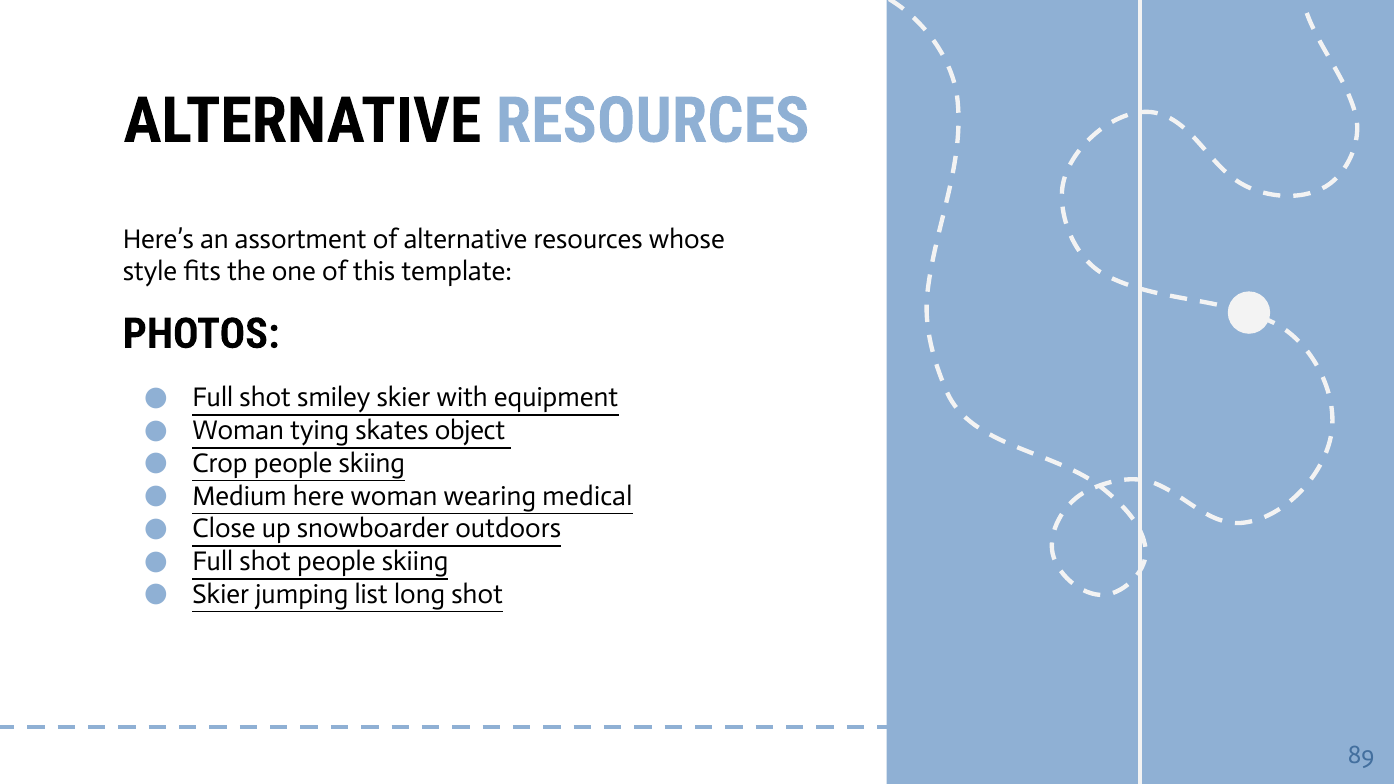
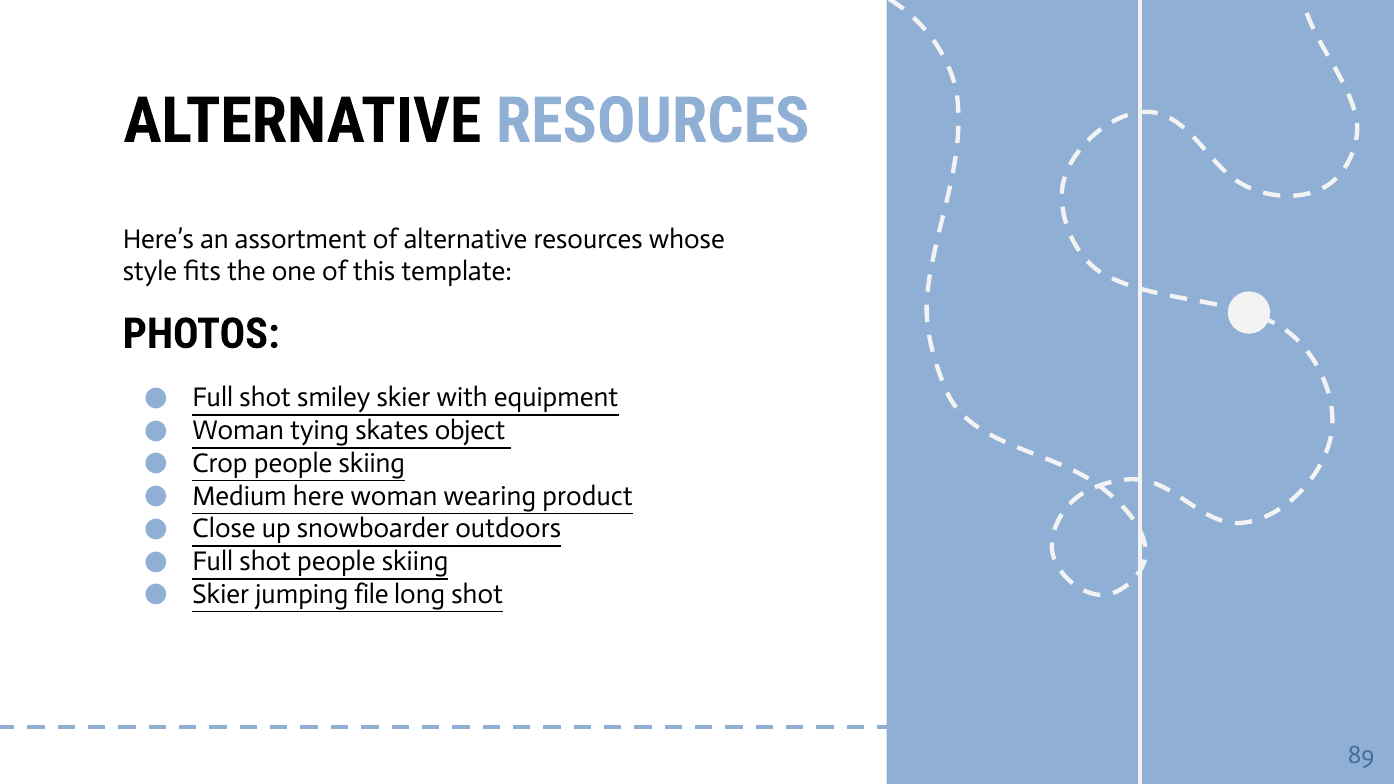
medical: medical -> product
list: list -> file
